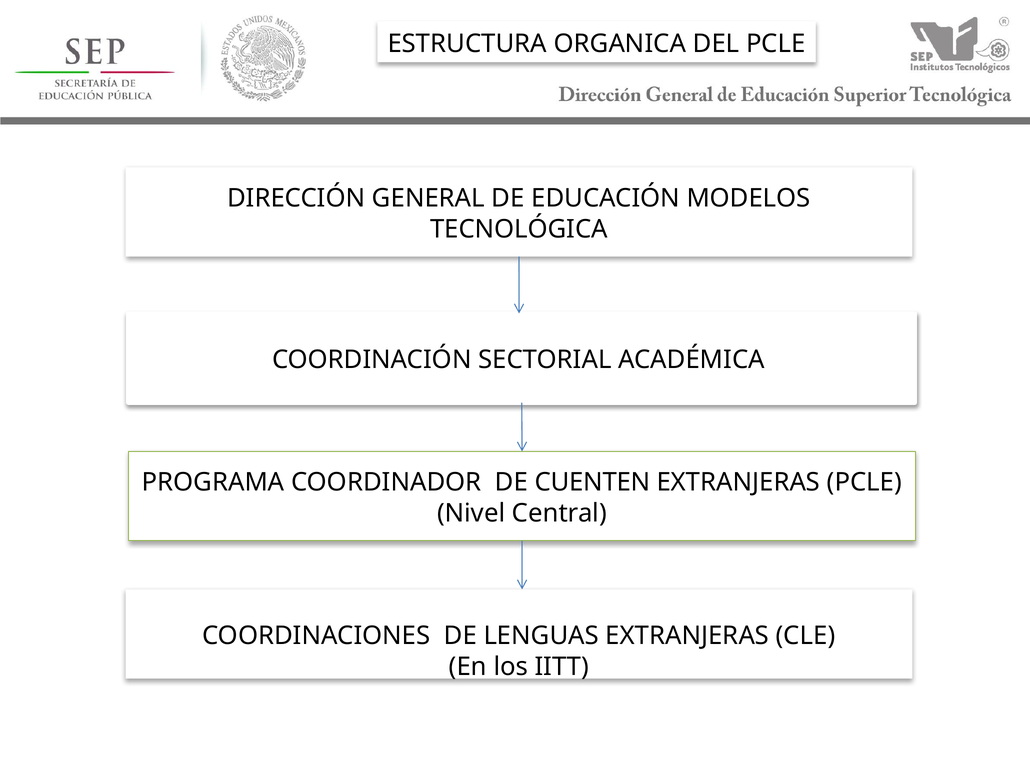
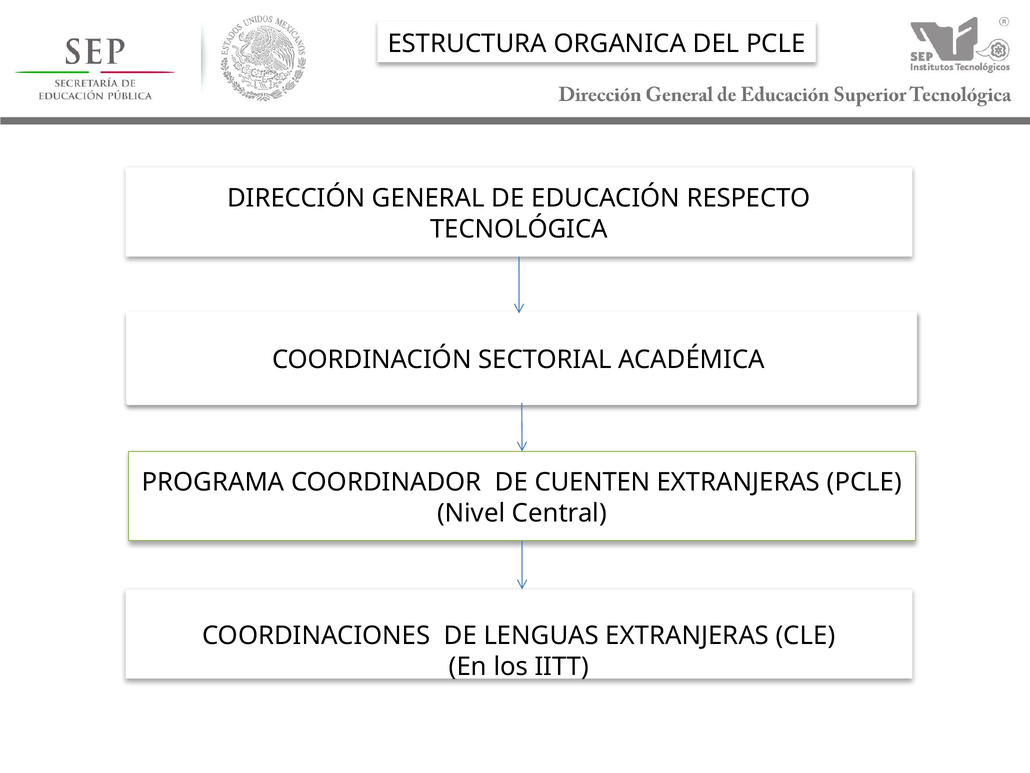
MODELOS: MODELOS -> RESPECTO
